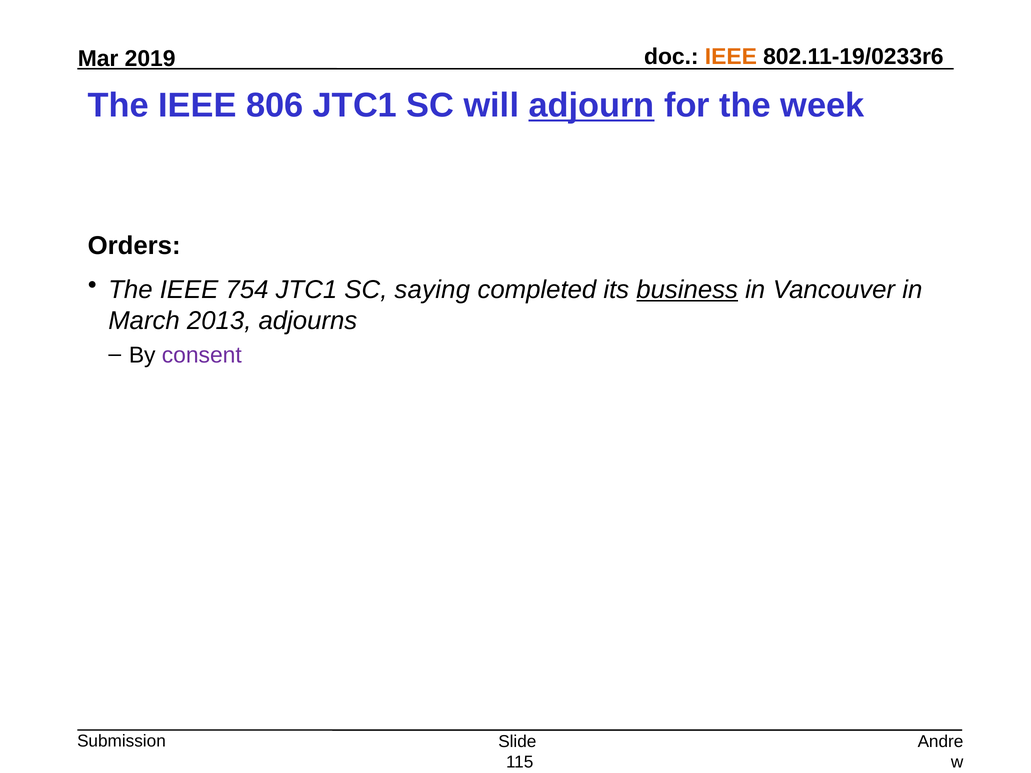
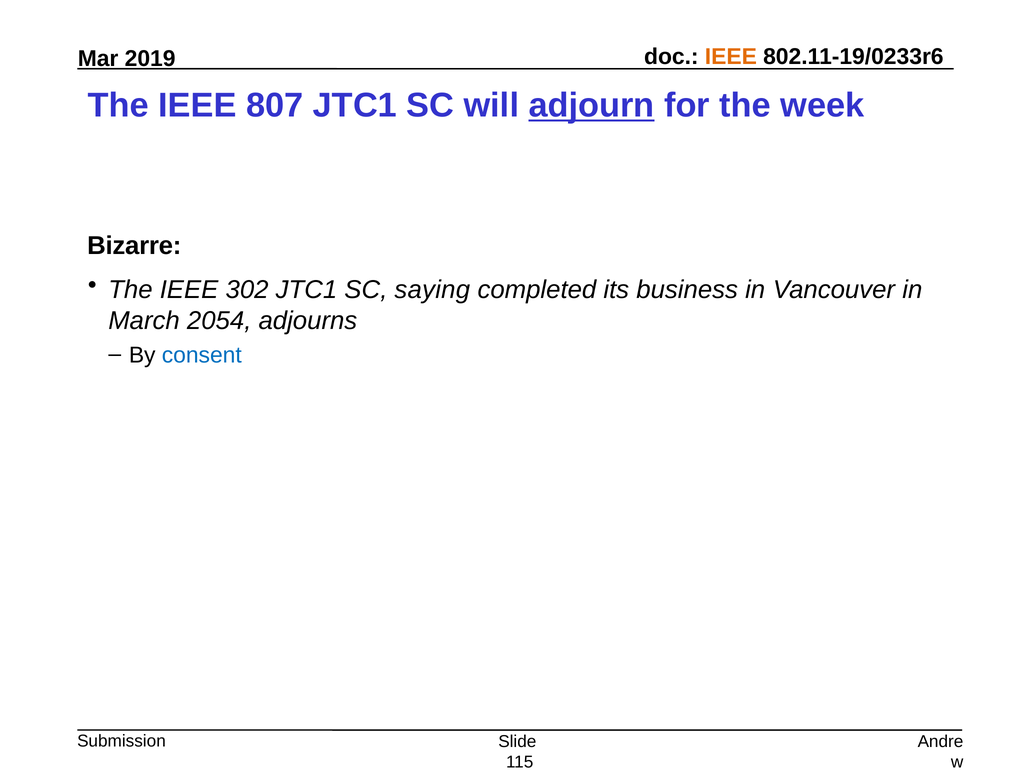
806: 806 -> 807
Orders: Orders -> Bizarre
754: 754 -> 302
business underline: present -> none
2013: 2013 -> 2054
consent colour: purple -> blue
